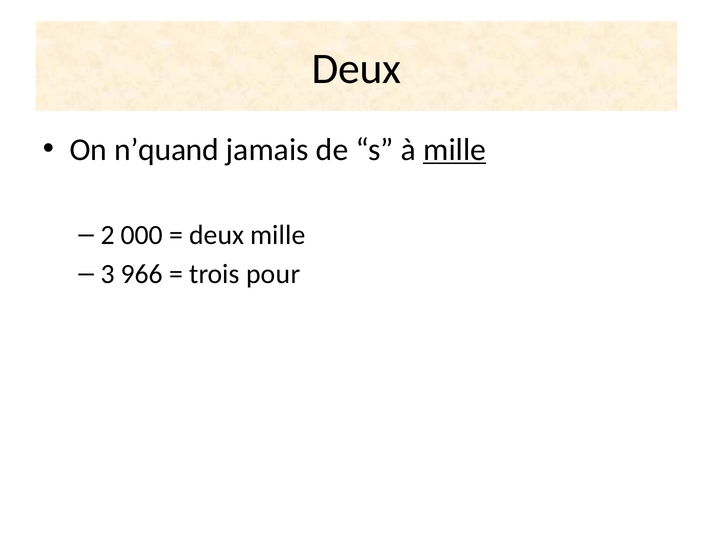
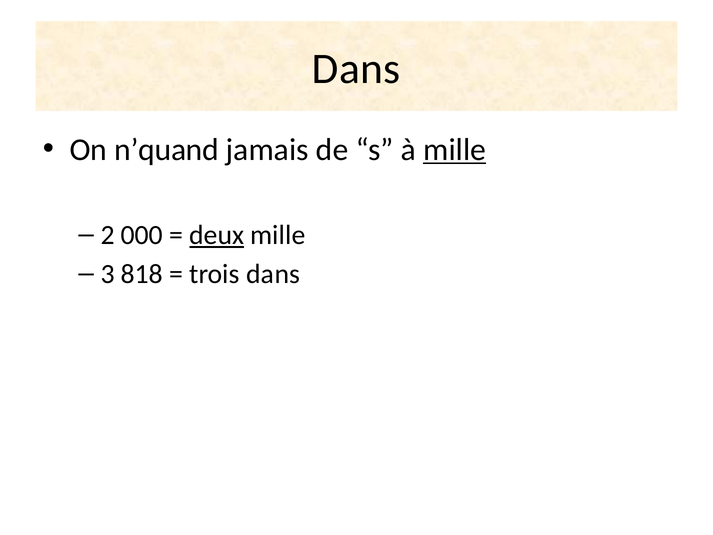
Deux at (357, 69): Deux -> Dans
deux at (217, 235) underline: none -> present
966: 966 -> 818
trois pour: pour -> dans
